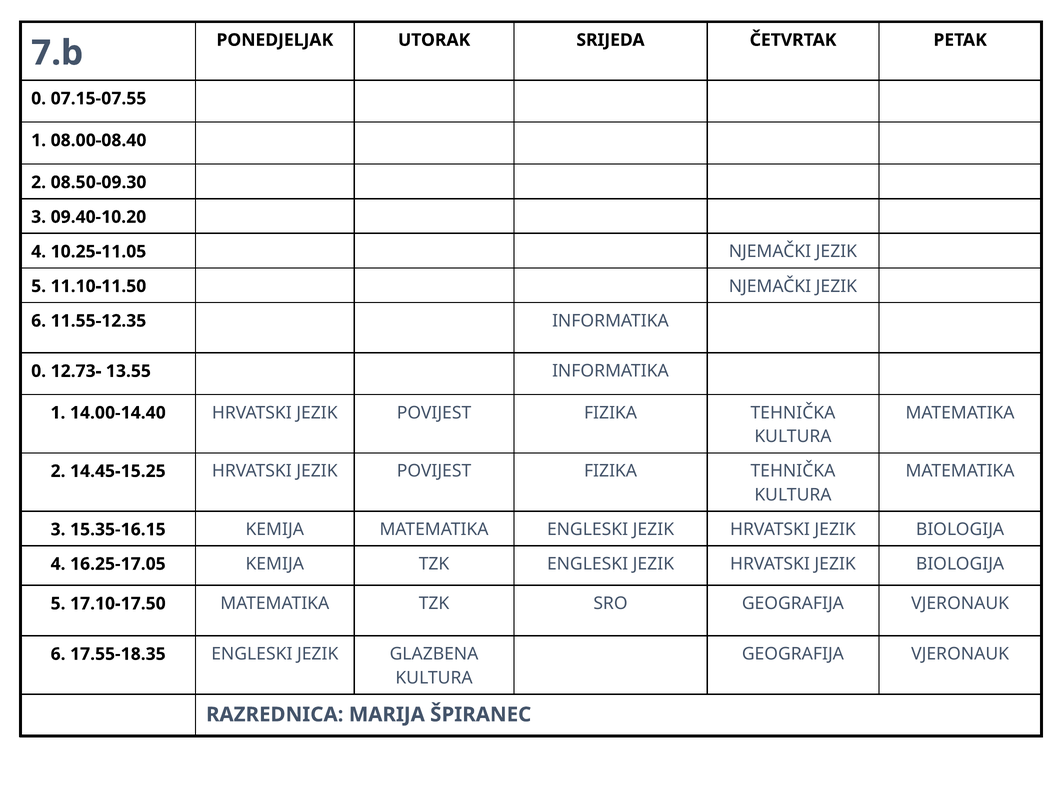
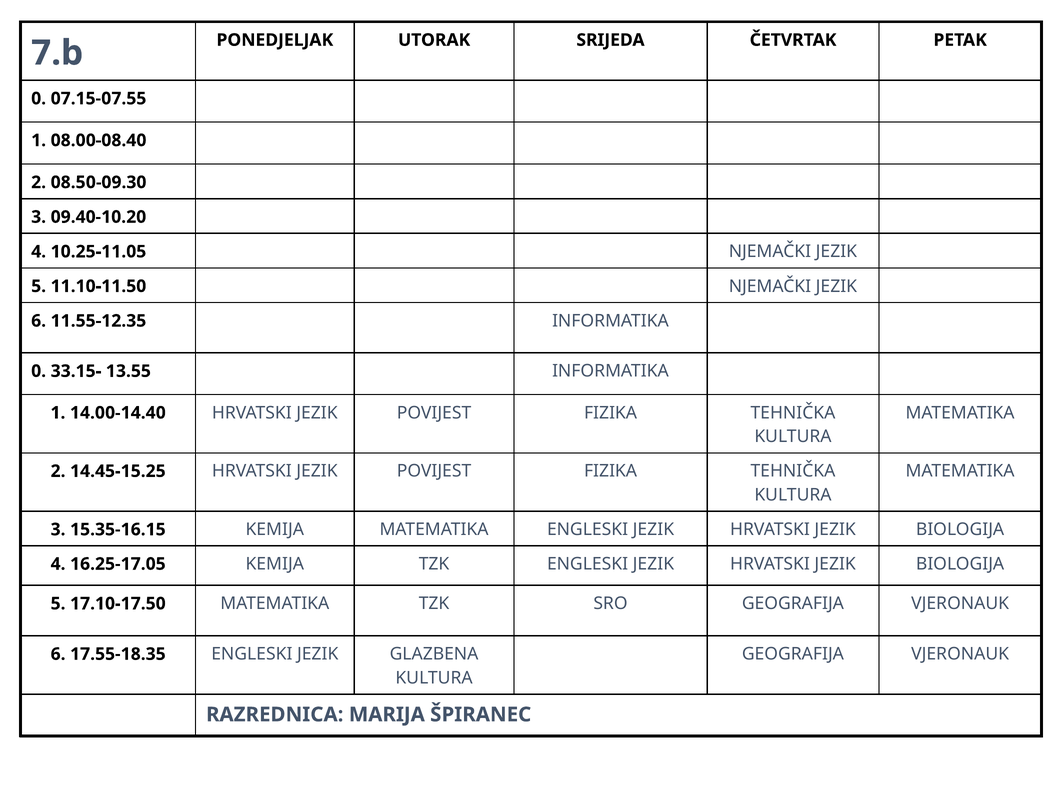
12.73-: 12.73- -> 33.15-
